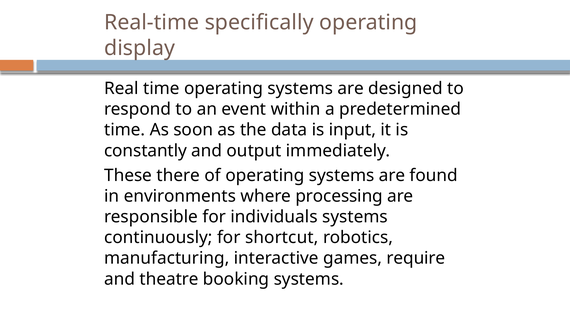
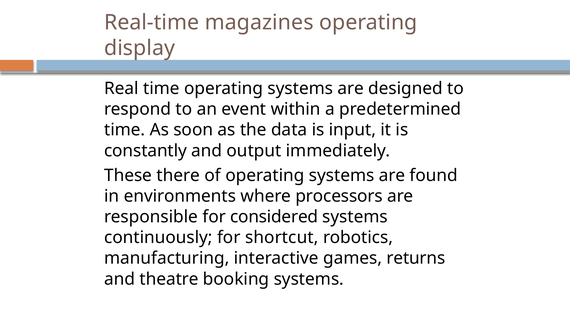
specifically: specifically -> magazines
processing: processing -> processors
individuals: individuals -> considered
require: require -> returns
